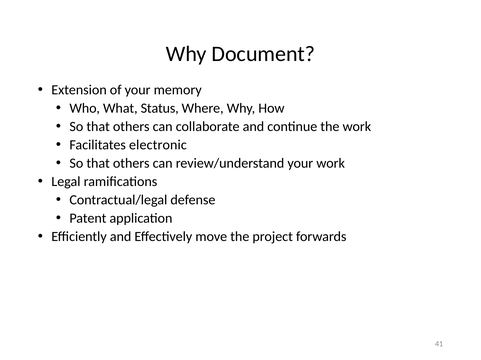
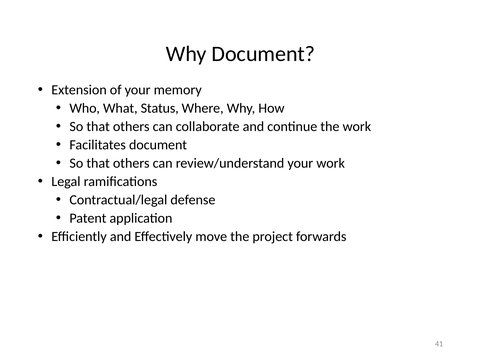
Facilitates electronic: electronic -> document
